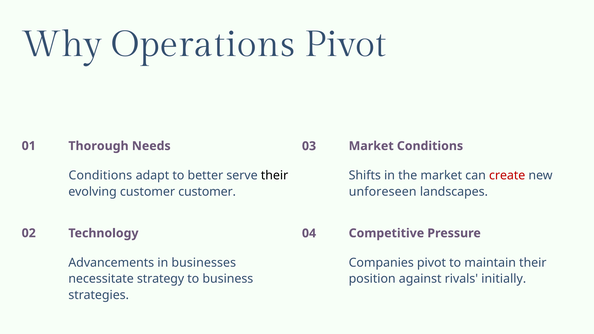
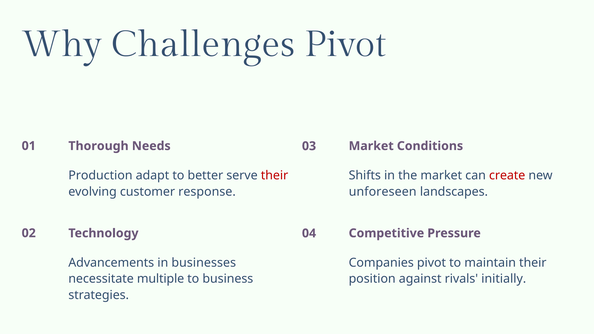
Operations: Operations -> Challenges
Conditions at (100, 176): Conditions -> Production
their at (275, 176) colour: black -> red
customer customer: customer -> response
strategy: strategy -> multiple
